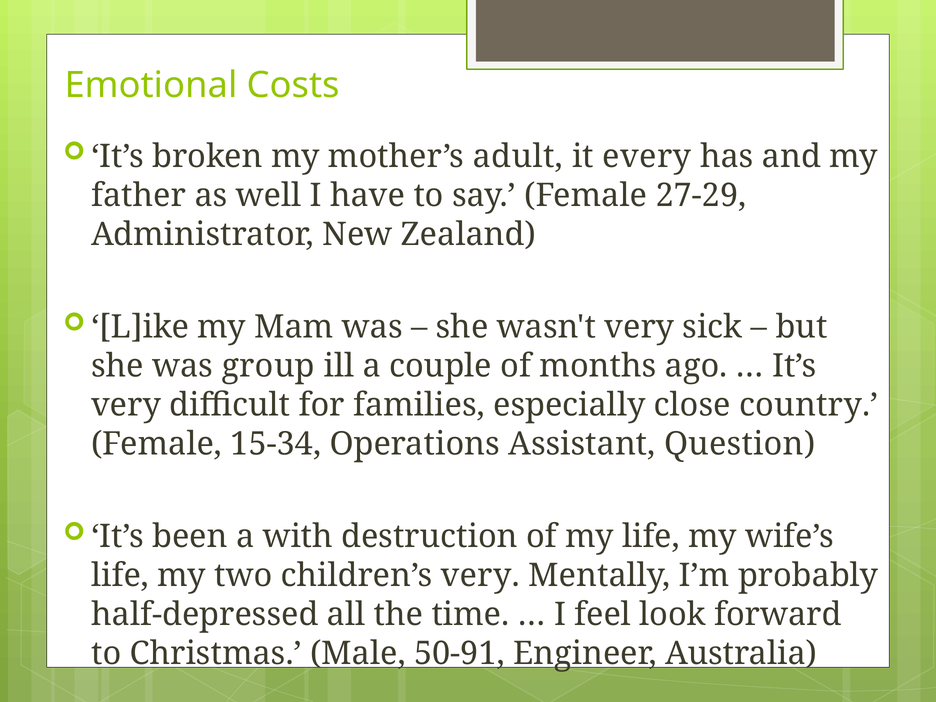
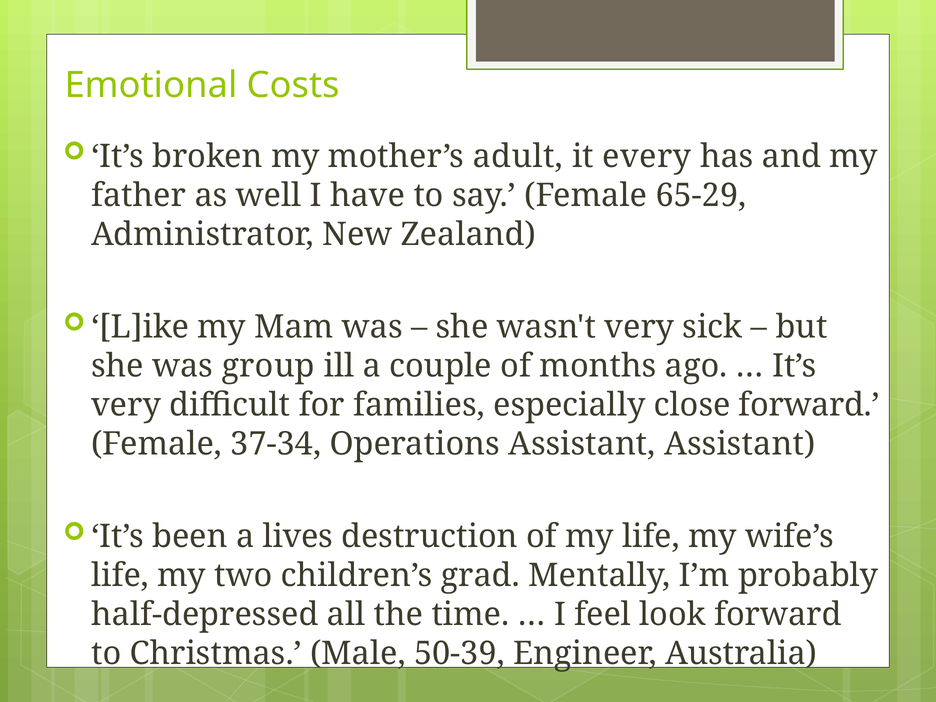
27-29: 27-29 -> 65-29
close country: country -> forward
15-34: 15-34 -> 37-34
Assistant Question: Question -> Assistant
with: with -> lives
children’s very: very -> grad
50-91: 50-91 -> 50-39
